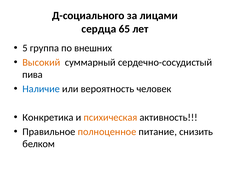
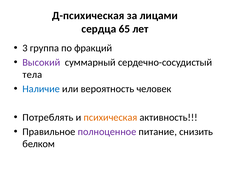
Д-социального: Д-социального -> Д-психическая
5: 5 -> 3
внешних: внешних -> фракций
Высокий colour: orange -> purple
пива: пива -> тела
Конкретика: Конкретика -> Потреблять
полноценное colour: orange -> purple
